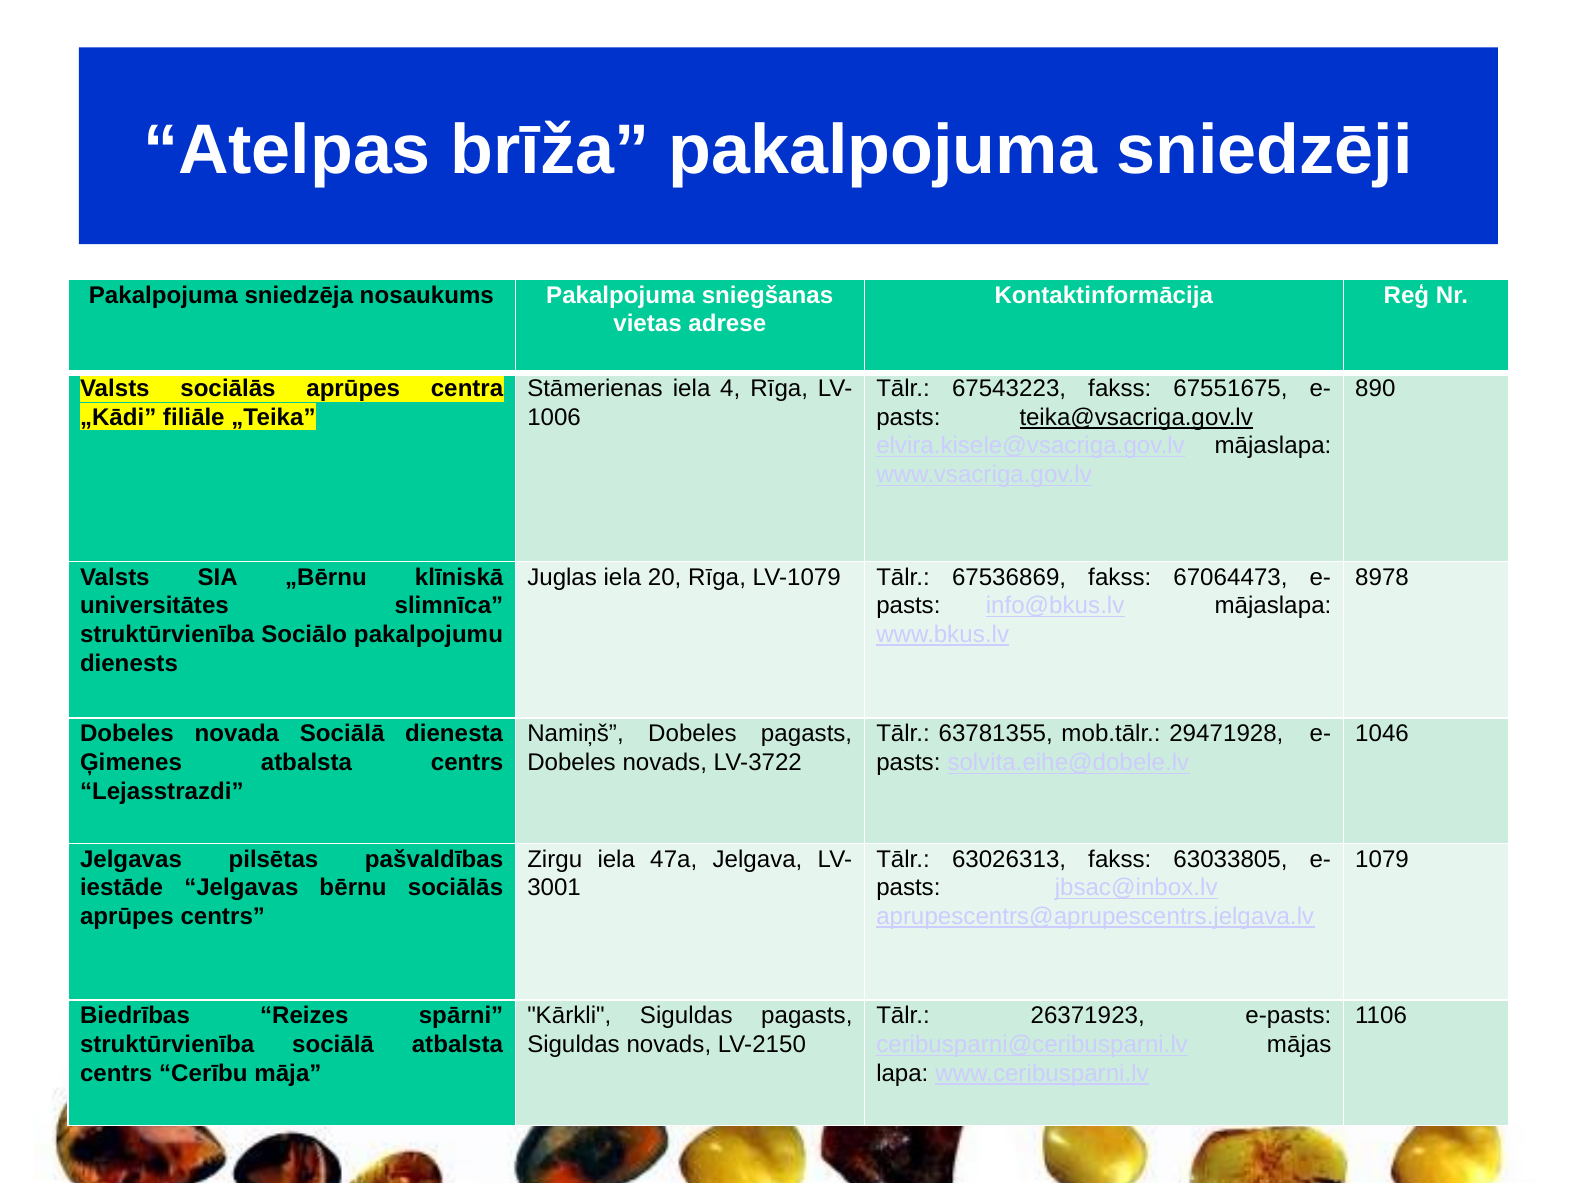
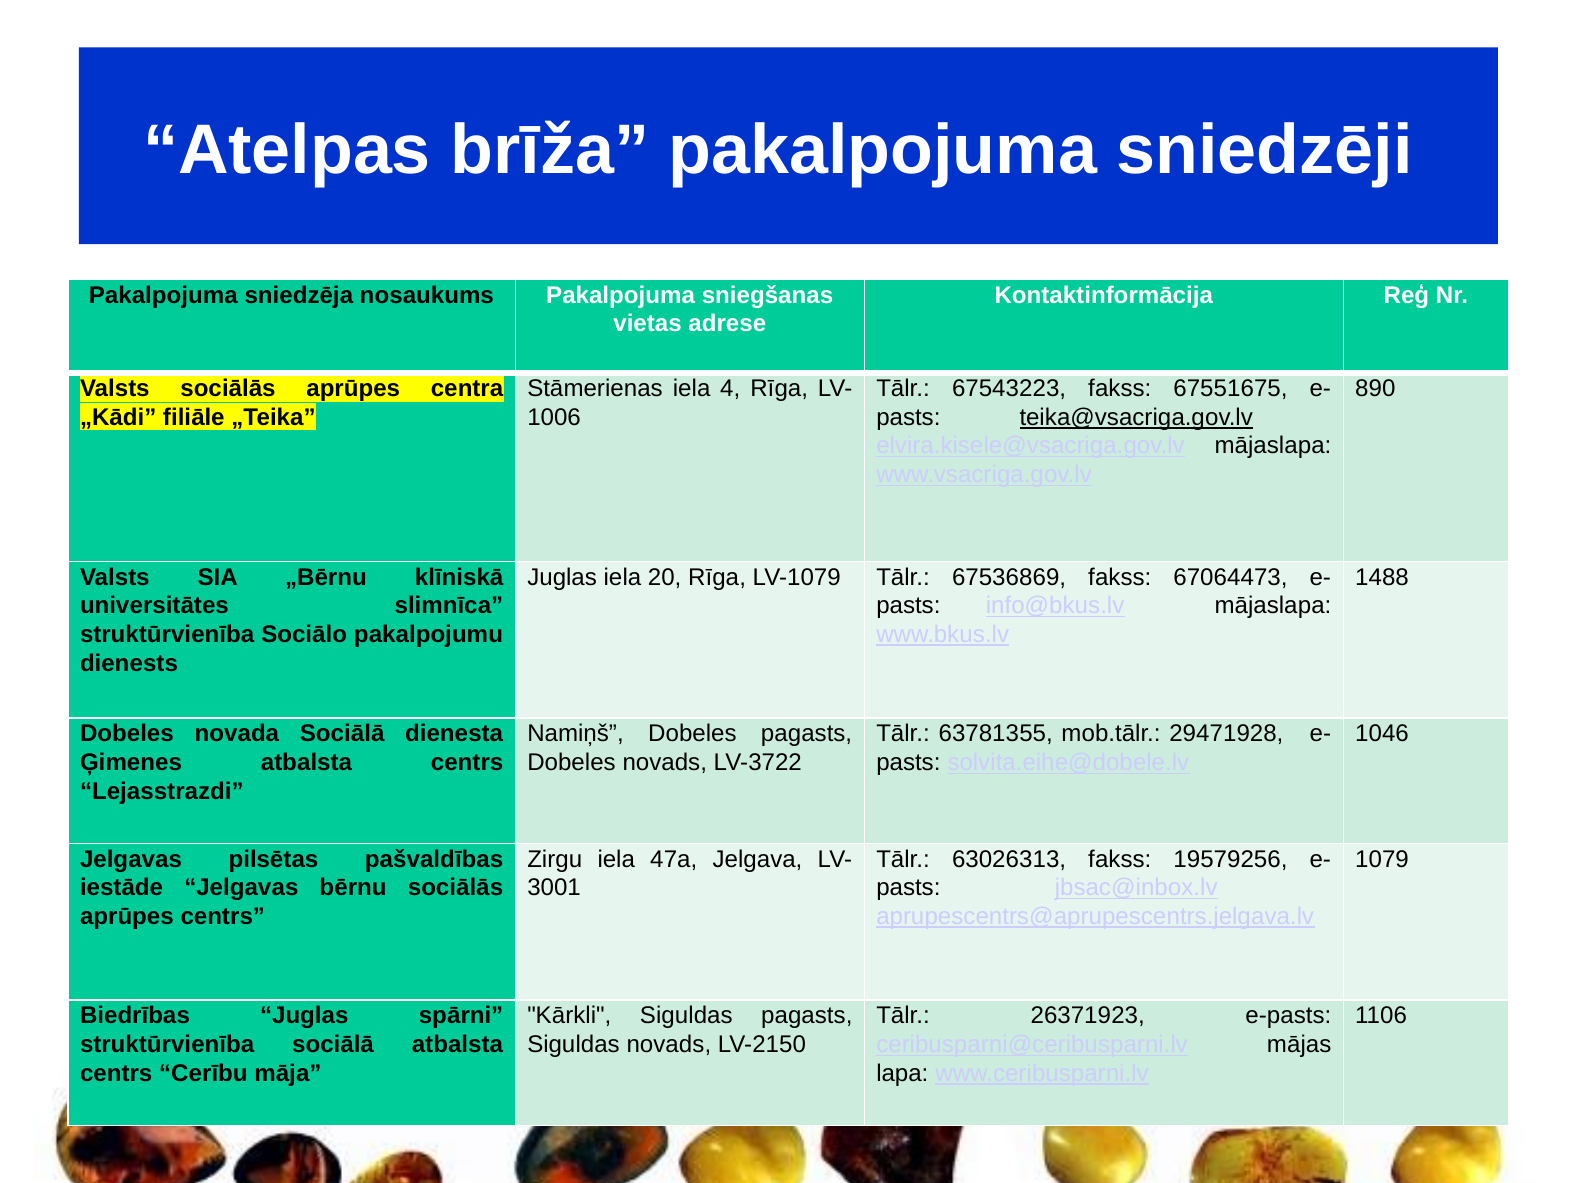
8978: 8978 -> 1488
63033805: 63033805 -> 19579256
Biedrības Reizes: Reizes -> Juglas
